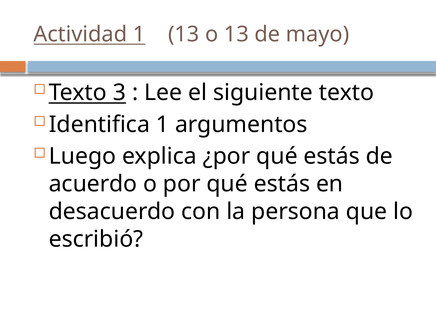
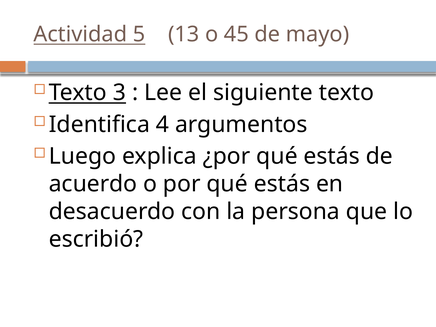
Actividad 1: 1 -> 5
o 13: 13 -> 45
Identifica 1: 1 -> 4
